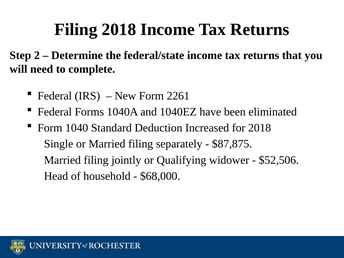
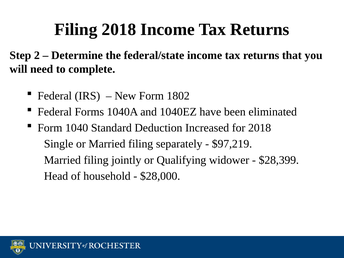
2261: 2261 -> 1802
$87,875: $87,875 -> $97,219
$52,506: $52,506 -> $28,399
$68,000: $68,000 -> $28,000
